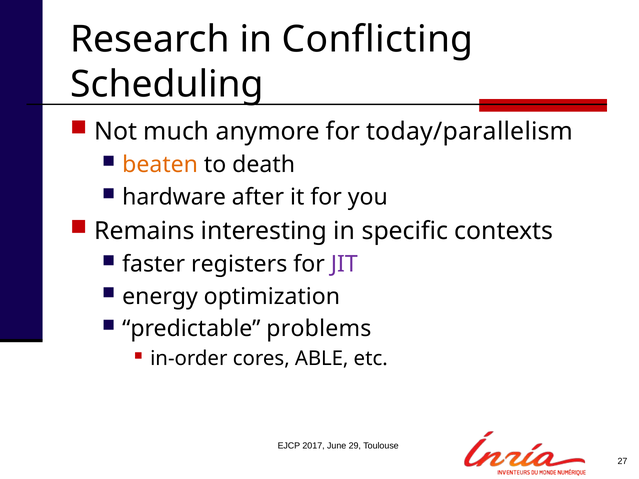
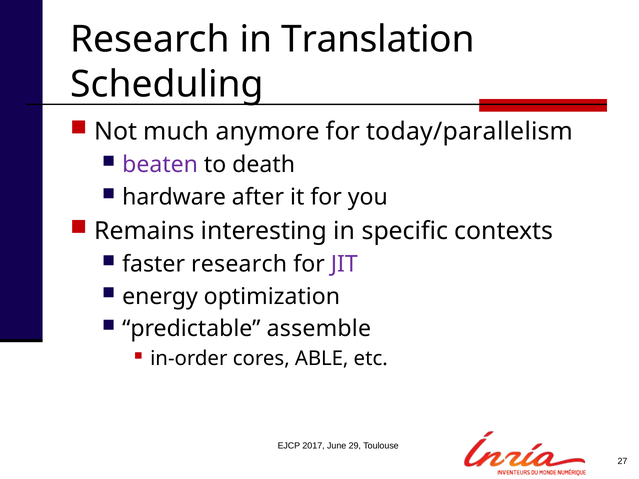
Conflicting: Conflicting -> Translation
beaten colour: orange -> purple
faster registers: registers -> research
problems: problems -> assemble
